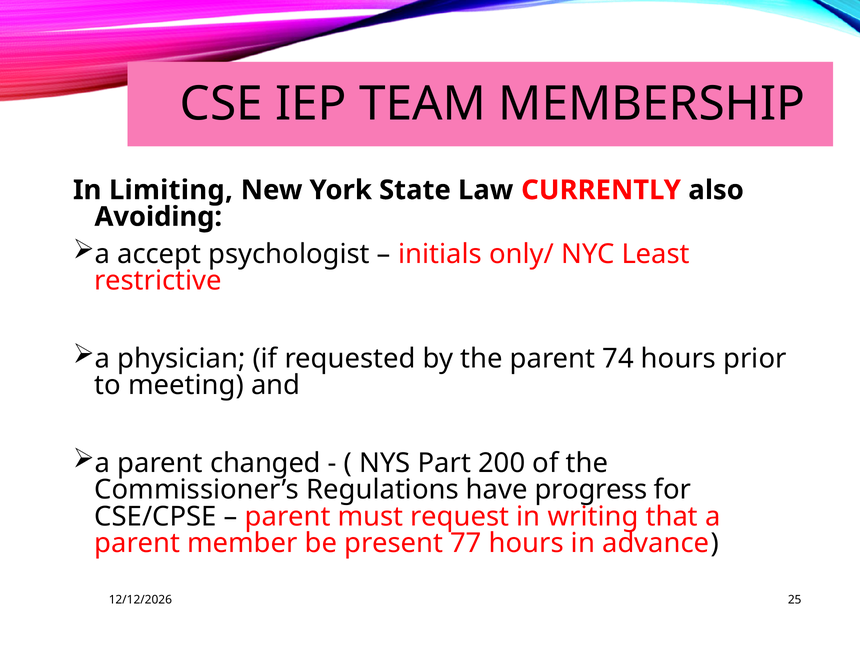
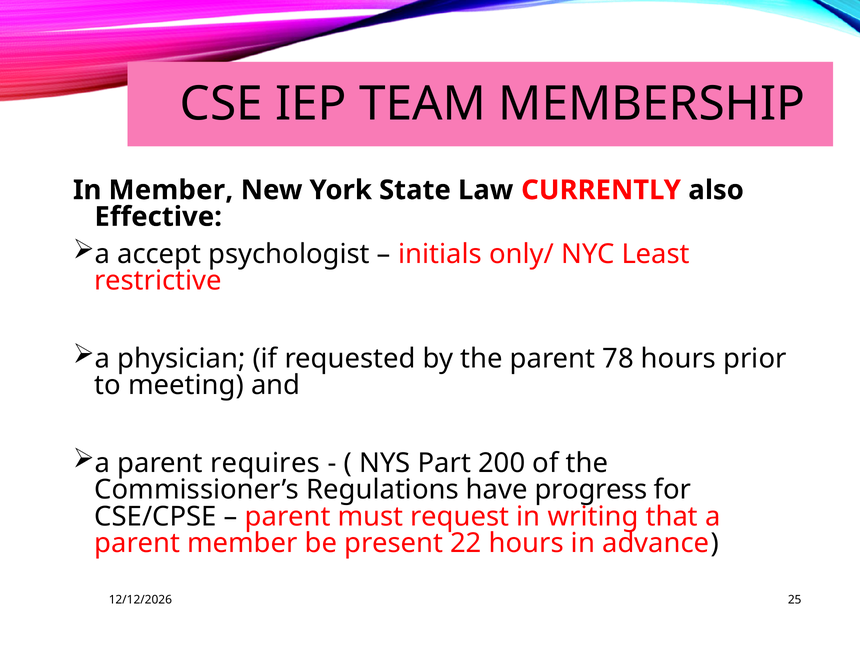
In Limiting: Limiting -> Member
Avoiding: Avoiding -> Effective
74: 74 -> 78
changed: changed -> requires
77: 77 -> 22
